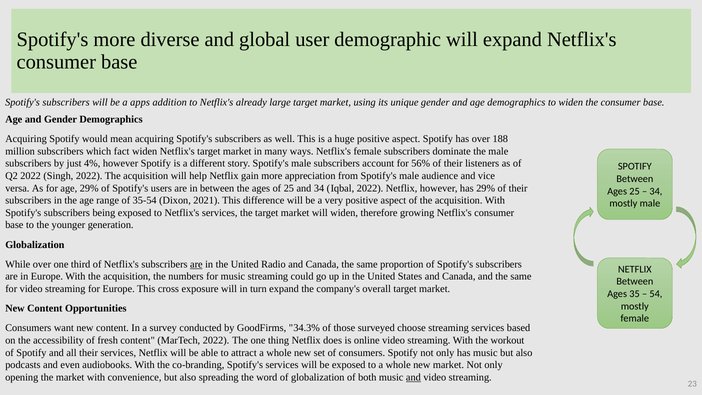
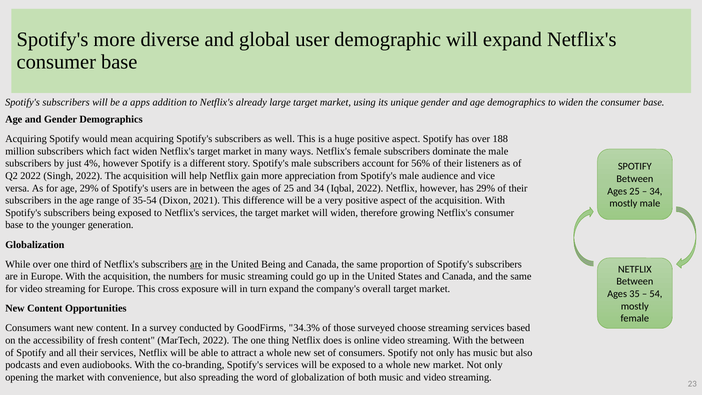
United Radio: Radio -> Being
the workout: workout -> between
and at (413, 377) underline: present -> none
